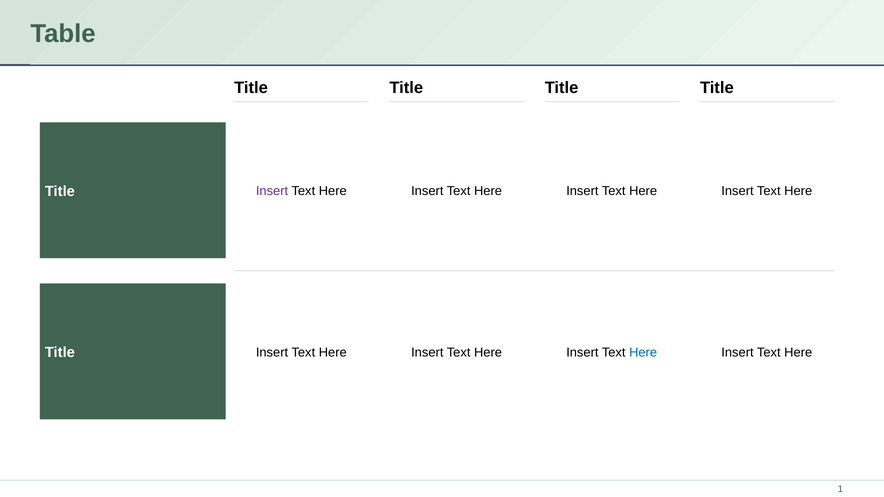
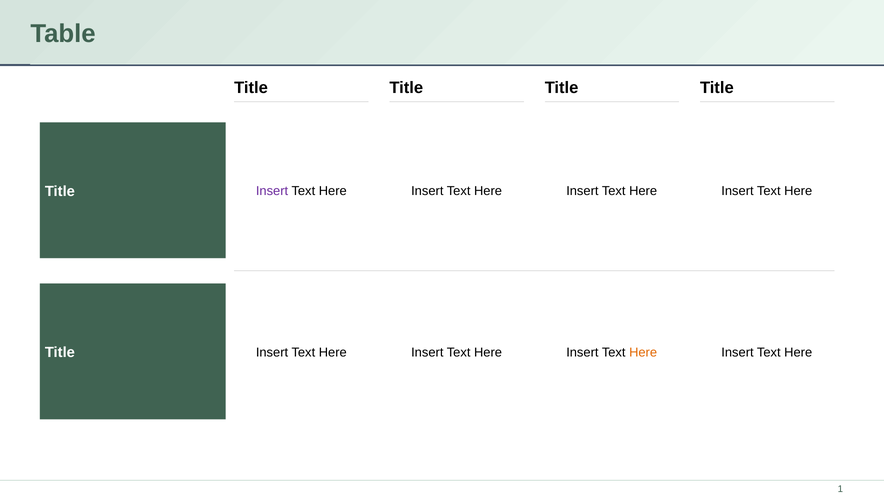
Here at (643, 352) colour: blue -> orange
